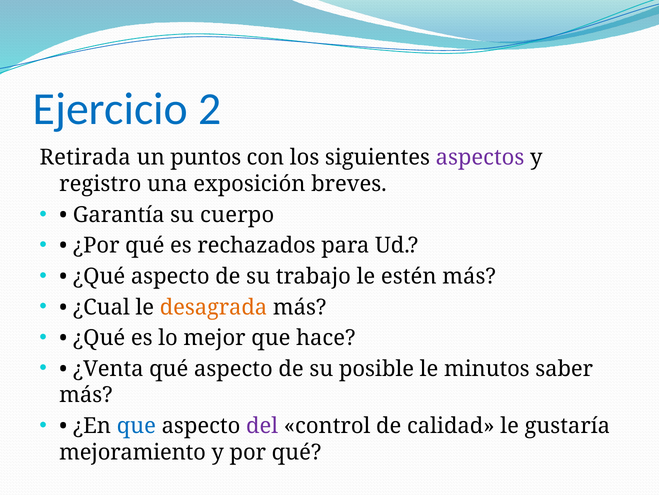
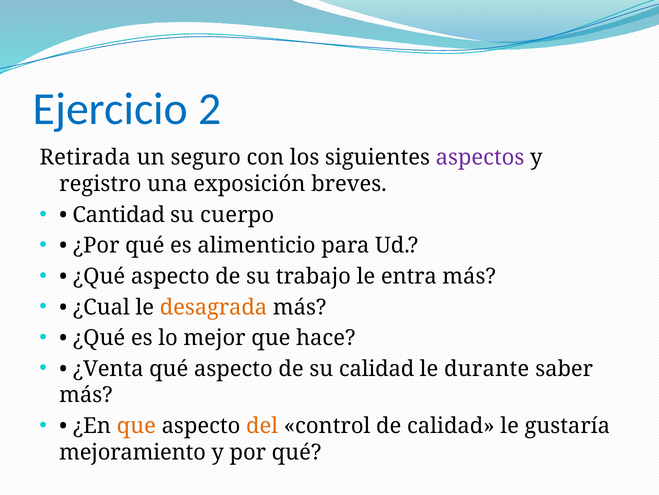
puntos: puntos -> seguro
Garantía: Garantía -> Cantidad
rechazados: rechazados -> alimenticio
estén: estén -> entra
su posible: posible -> calidad
minutos: minutos -> durante
que at (136, 425) colour: blue -> orange
del colour: purple -> orange
